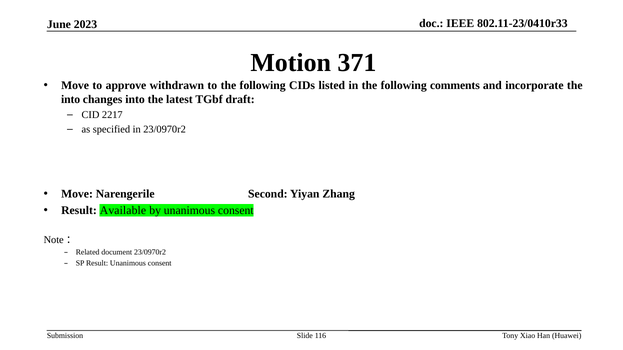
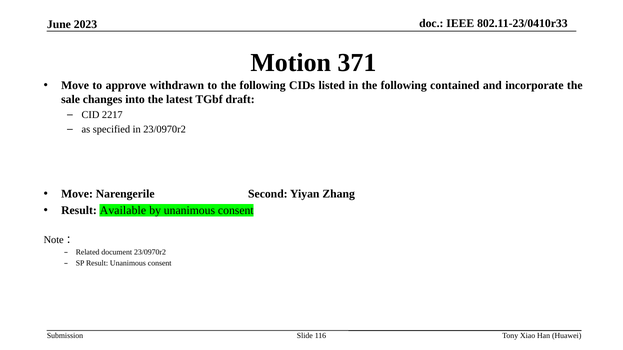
comments: comments -> contained
into at (71, 100): into -> sale
